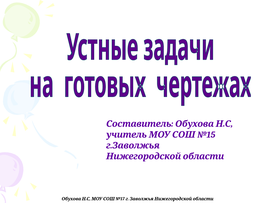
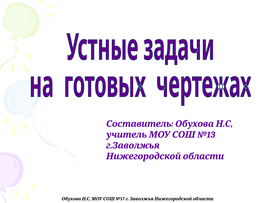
№15: №15 -> №13
